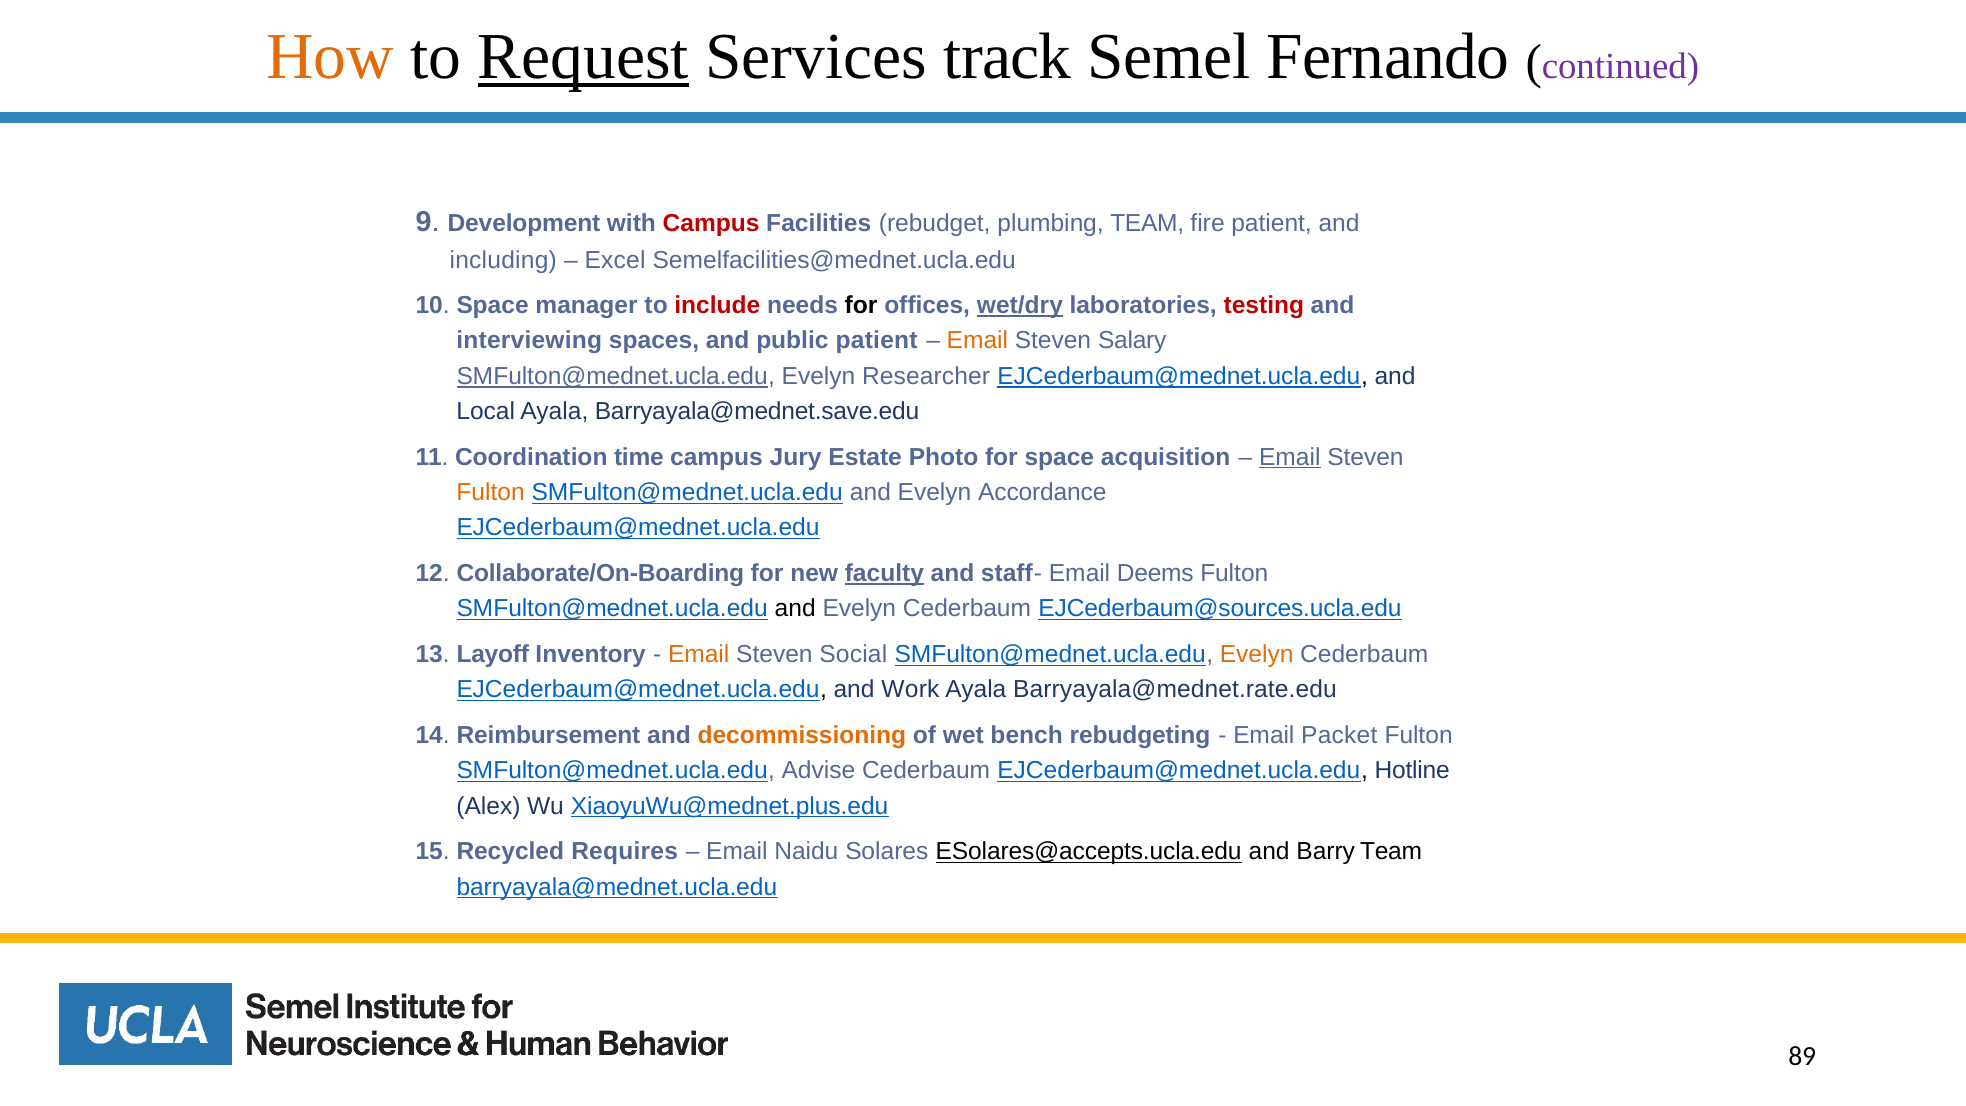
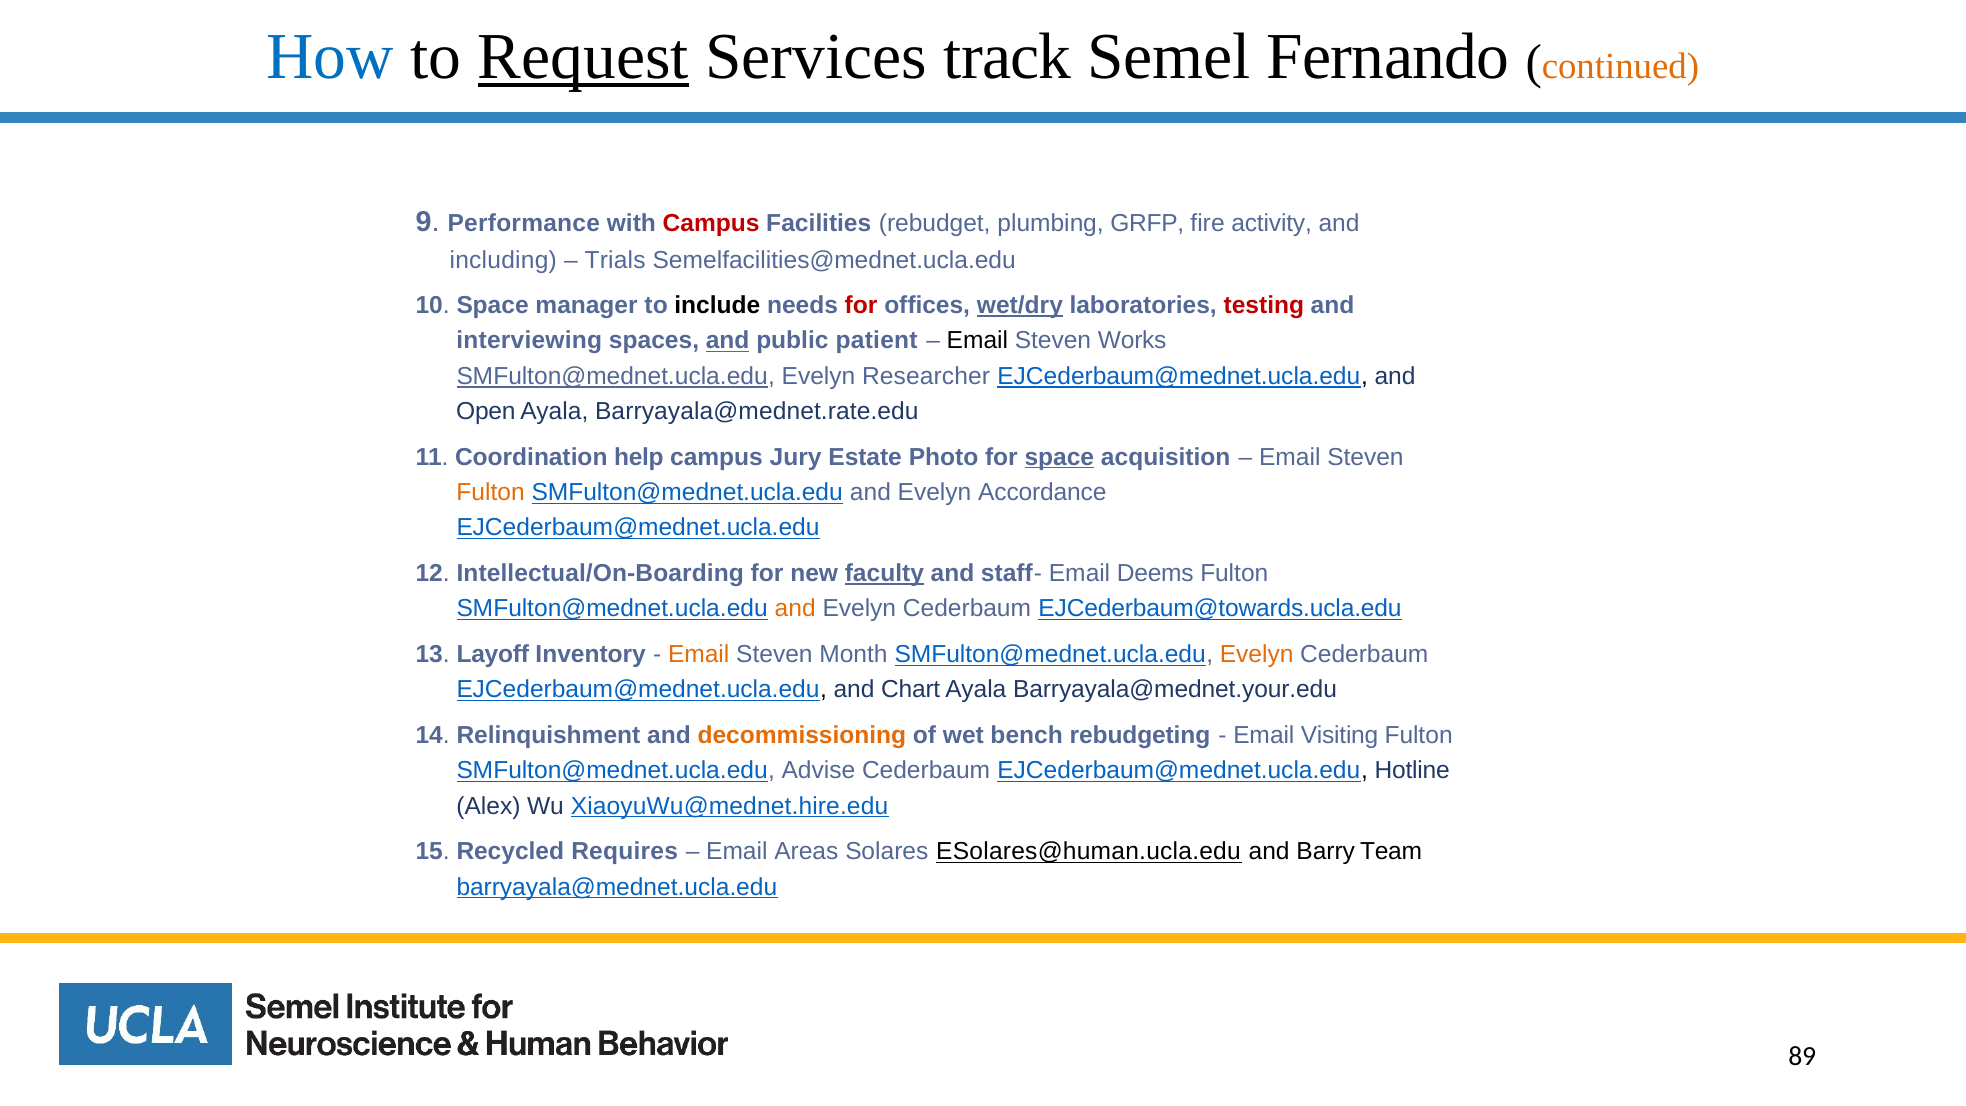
How colour: orange -> blue
continued colour: purple -> orange
Development: Development -> Performance
plumbing TEAM: TEAM -> GRFP
fire patient: patient -> activity
Excel: Excel -> Trials
include colour: red -> black
for at (861, 305) colour: black -> red
and at (728, 341) underline: none -> present
Email at (977, 341) colour: orange -> black
Salary: Salary -> Works
Local: Local -> Open
Barryayala@mednet.save.edu: Barryayala@mednet.save.edu -> Barryayala@mednet.rate.edu
time: time -> help
space at (1059, 457) underline: none -> present
Email at (1290, 457) underline: present -> none
Collaborate/On-Boarding: Collaborate/On-Boarding -> Intellectual/On-Boarding
and at (795, 609) colour: black -> orange
EJCederbaum@sources.ucla.edu: EJCederbaum@sources.ucla.edu -> EJCederbaum@towards.ucla.edu
Social: Social -> Month
Work: Work -> Chart
Barryayala@mednet.rate.edu: Barryayala@mednet.rate.edu -> Barryayala@mednet.your.edu
Reimbursement: Reimbursement -> Relinquishment
Packet: Packet -> Visiting
XiaoyuWu@mednet.plus.edu: XiaoyuWu@mednet.plus.edu -> XiaoyuWu@mednet.hire.edu
Naidu: Naidu -> Areas
ESolares@accepts.ucla.edu: ESolares@accepts.ucla.edu -> ESolares@human.ucla.edu
